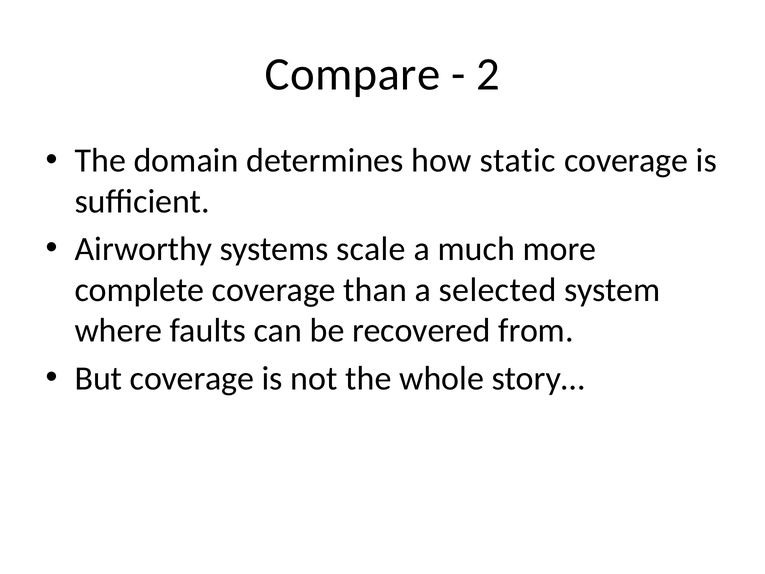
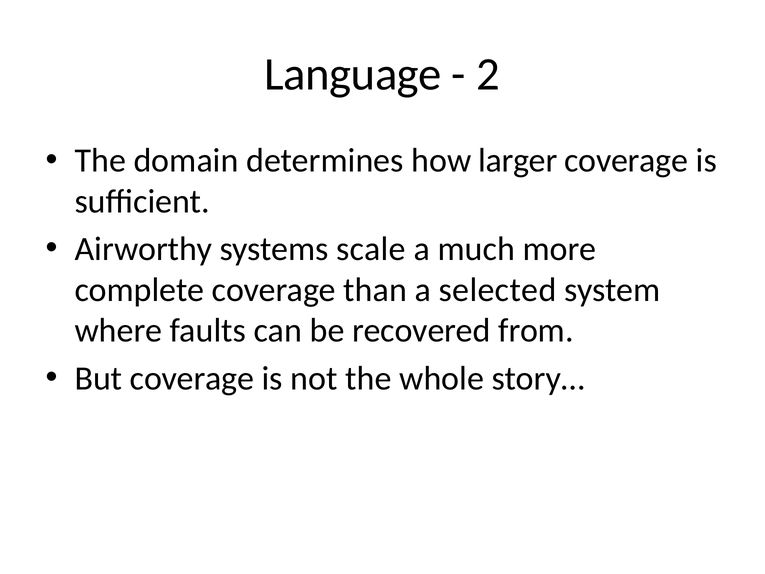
Compare: Compare -> Language
static: static -> larger
